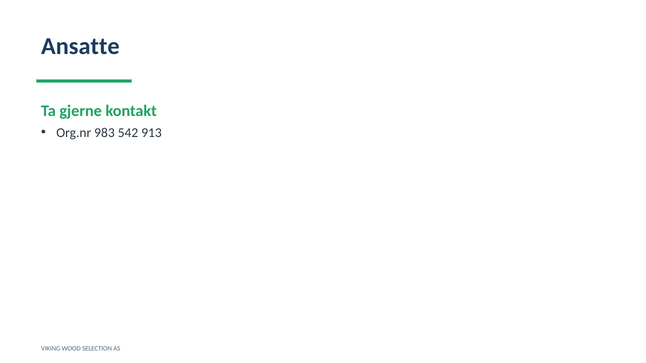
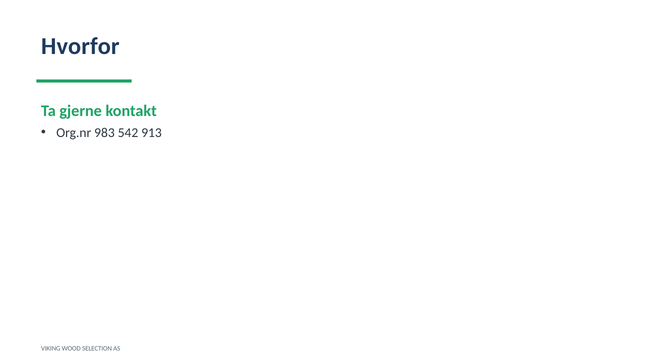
Ansatte: Ansatte -> Hvorfor
